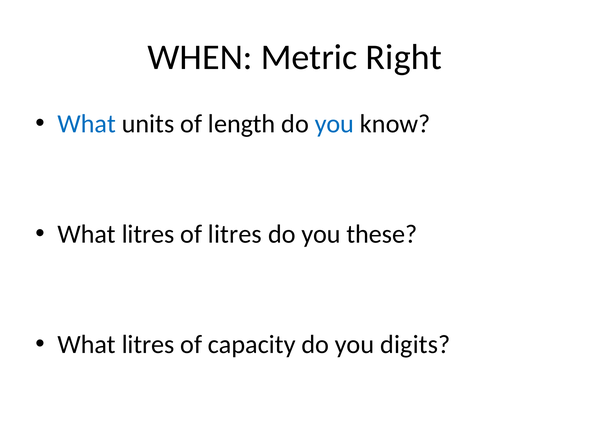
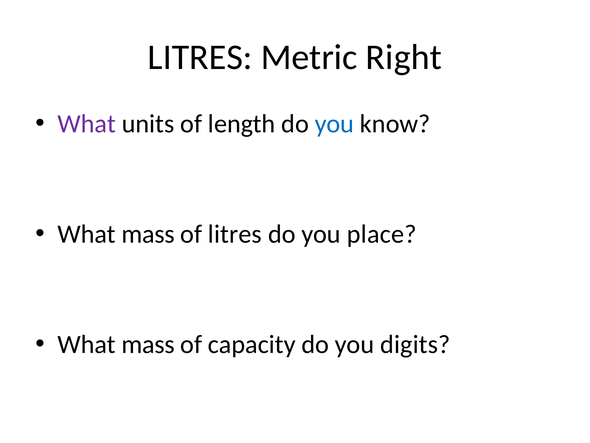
WHEN at (200, 57): WHEN -> LITRES
What at (87, 124) colour: blue -> purple
litres at (148, 234): litres -> mass
these: these -> place
litres at (148, 344): litres -> mass
